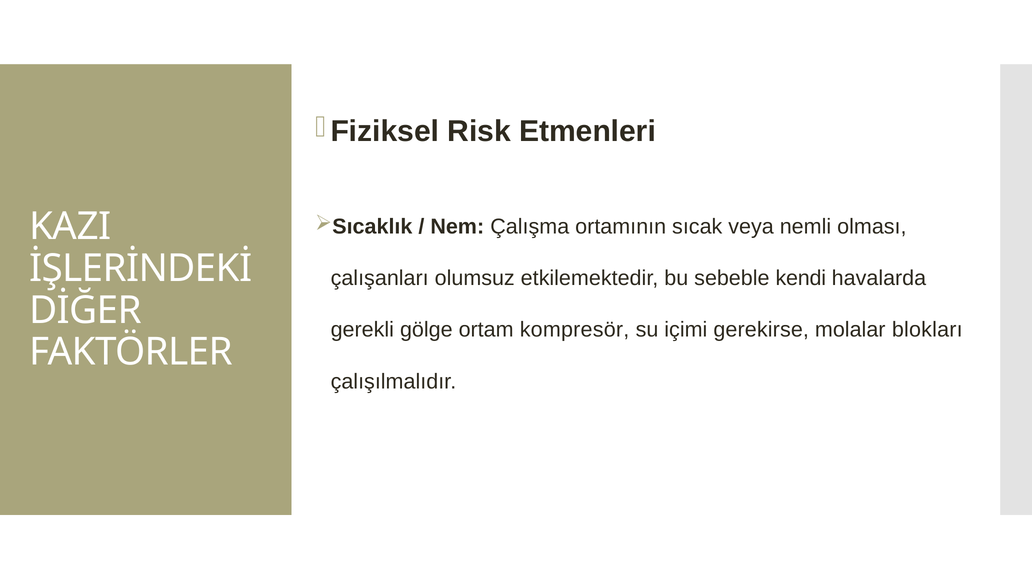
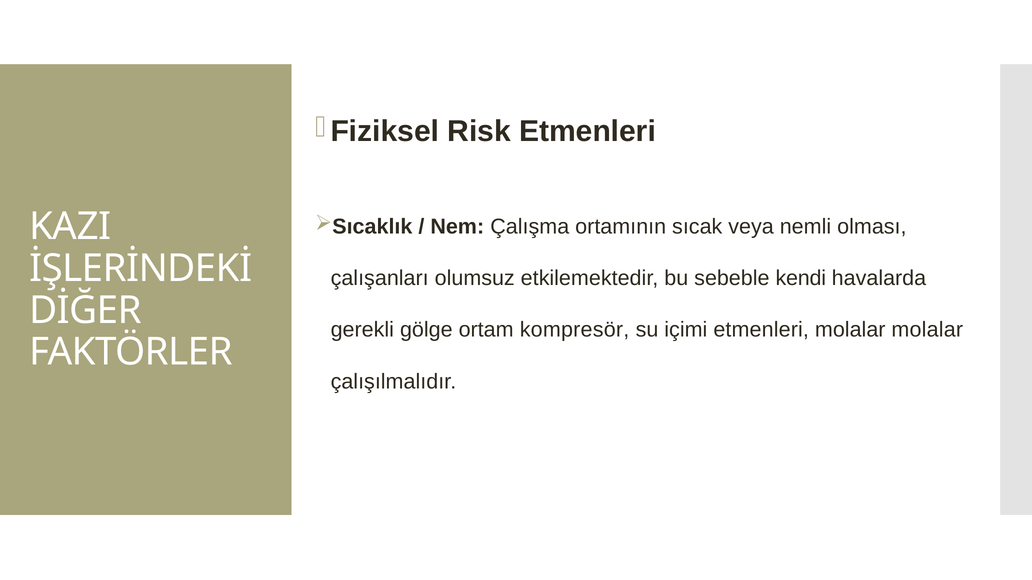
içimi gerekirse: gerekirse -> etmenleri
molalar blokları: blokları -> molalar
